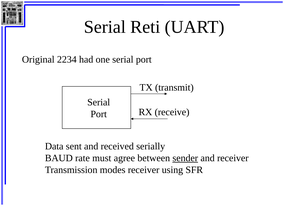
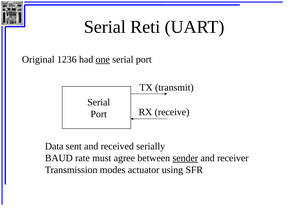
2234: 2234 -> 1236
one underline: none -> present
modes receiver: receiver -> actuator
